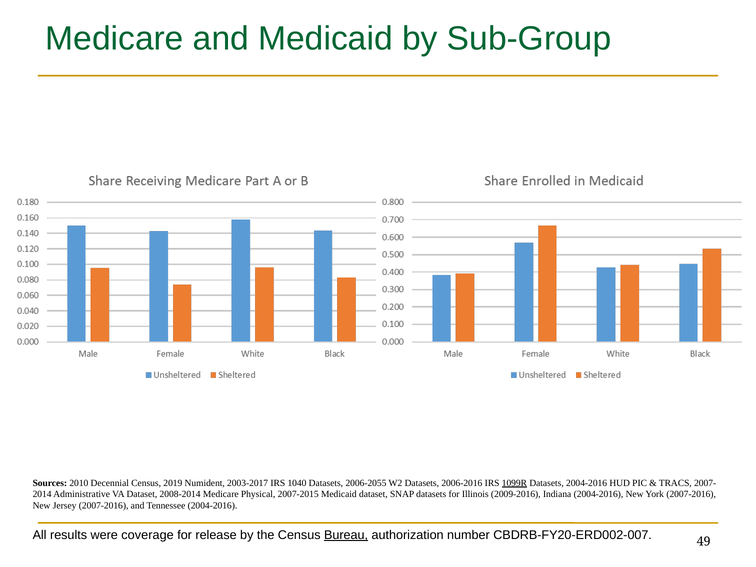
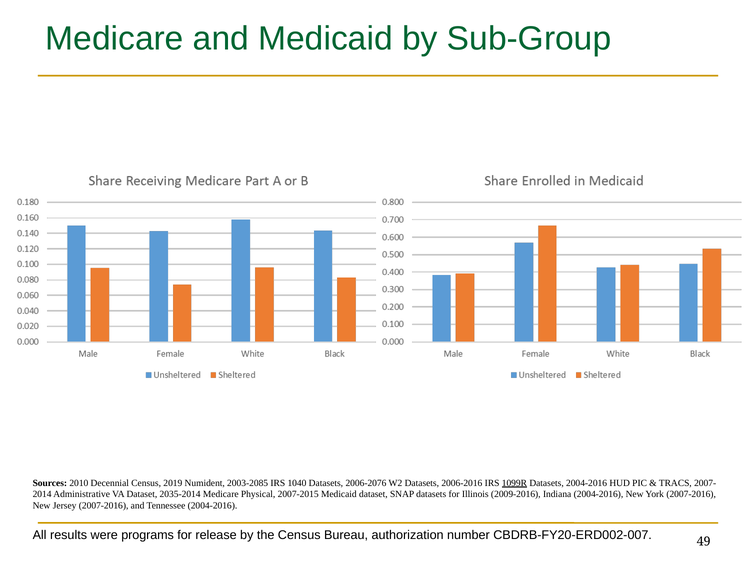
2003-2017: 2003-2017 -> 2003-2085
2006-2055: 2006-2055 -> 2006-2076
2008-2014: 2008-2014 -> 2035-2014
coverage: coverage -> programs
Bureau underline: present -> none
